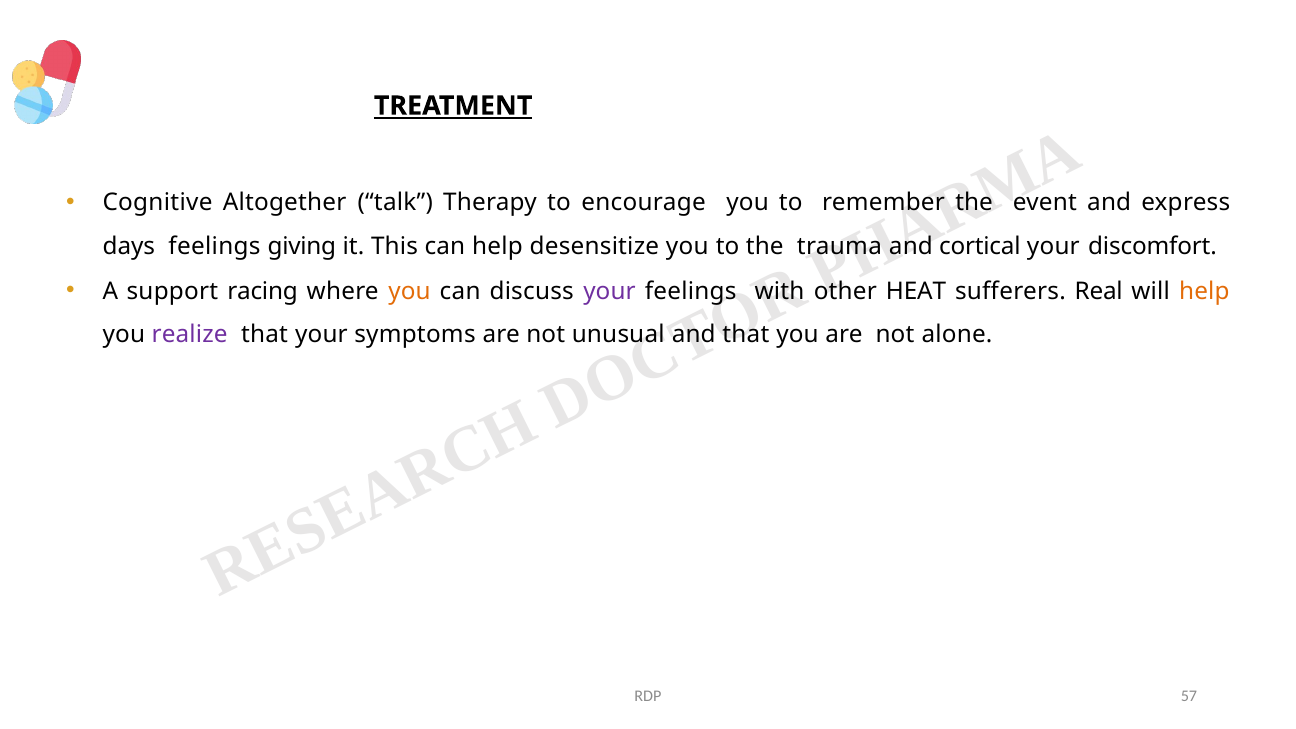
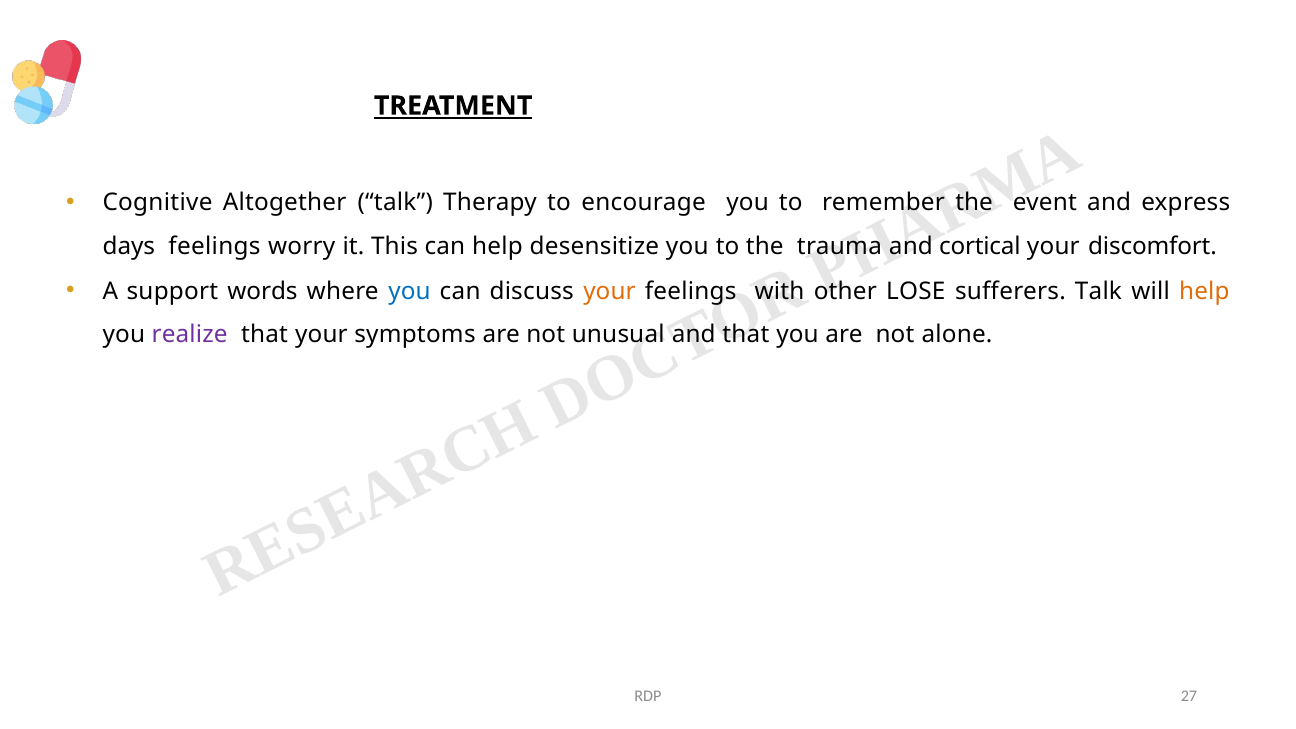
giving: giving -> worry
racing: racing -> words
you at (410, 291) colour: orange -> blue
your at (609, 291) colour: purple -> orange
HEAT: HEAT -> LOSE
sufferers Real: Real -> Talk
57: 57 -> 27
